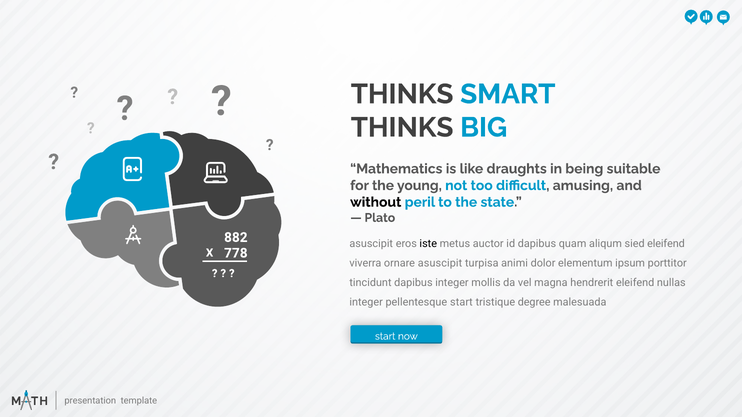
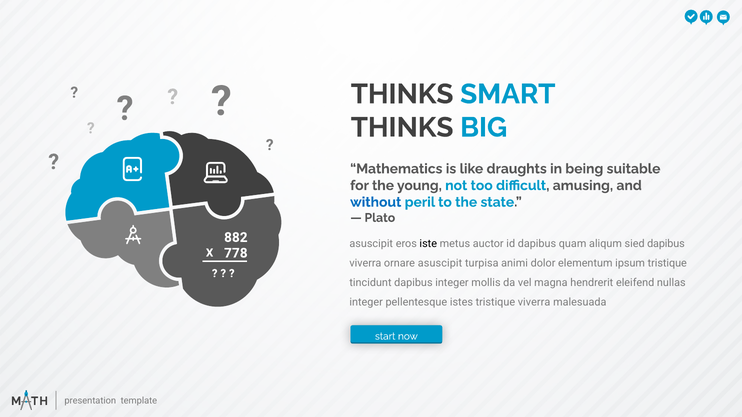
without colour: black -> blue
sied eleifend: eleifend -> dapibus
ipsum porttitor: porttitor -> tristique
pellentesque start: start -> istes
tristique degree: degree -> viverra
